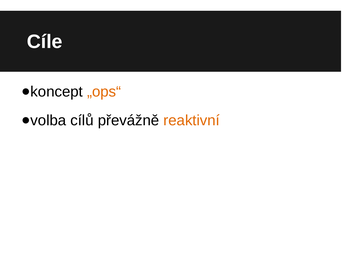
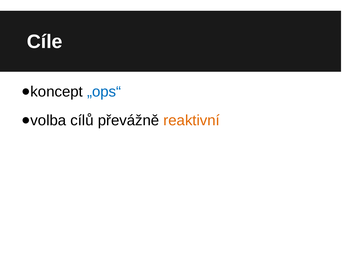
„ops“ colour: orange -> blue
